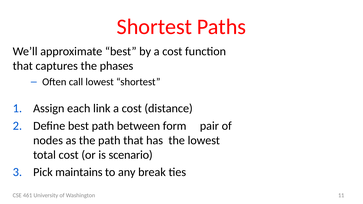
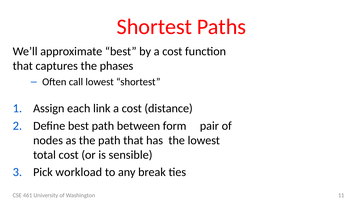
scenario: scenario -> sensible
maintains: maintains -> workload
